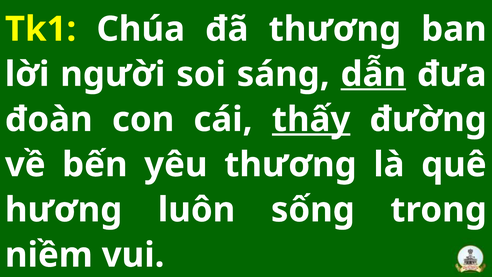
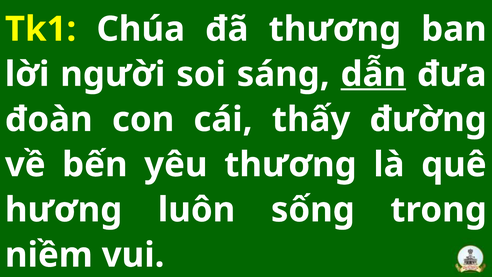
thấy underline: present -> none
